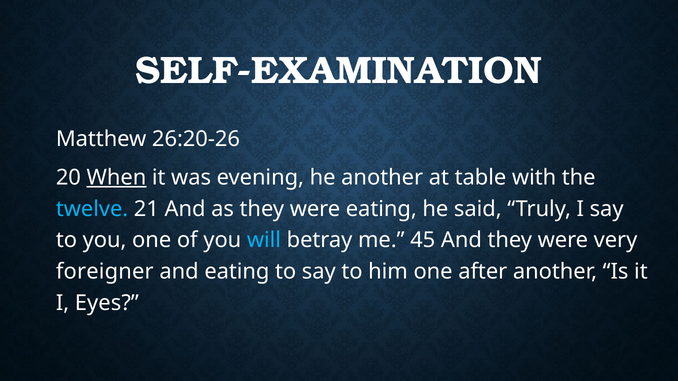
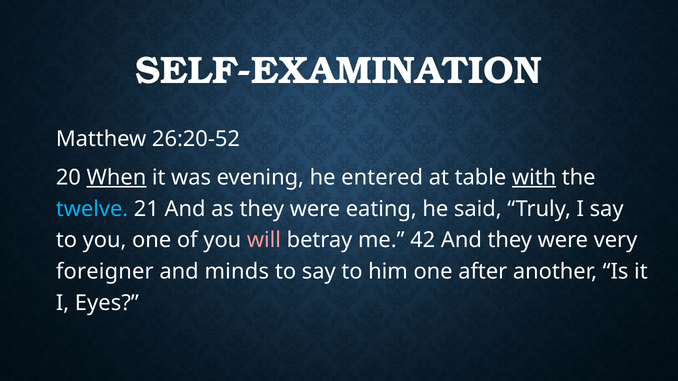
26:20-26: 26:20-26 -> 26:20-52
he another: another -> entered
with underline: none -> present
will colour: light blue -> pink
45: 45 -> 42
and eating: eating -> minds
